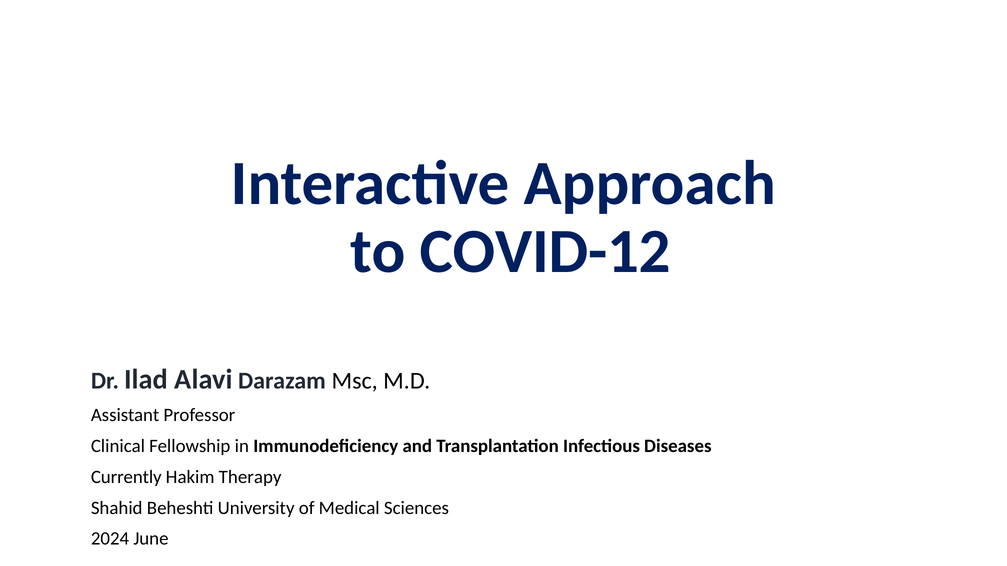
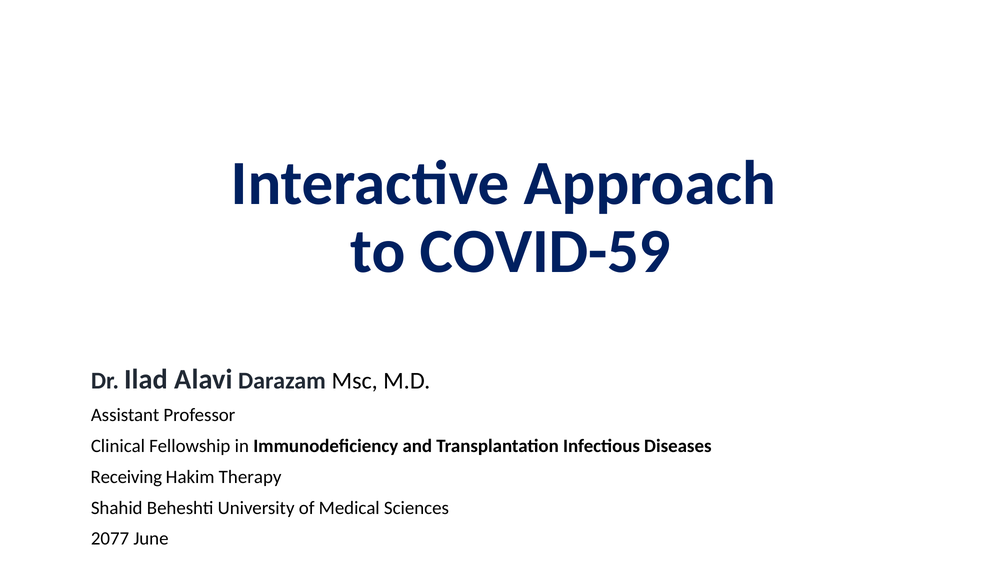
COVID-12: COVID-12 -> COVID-59
Currently: Currently -> Receiving
2024: 2024 -> 2077
